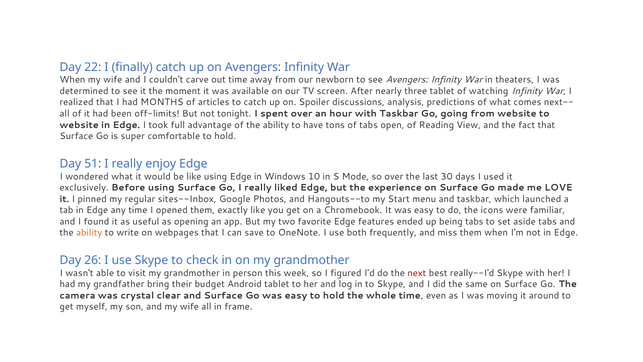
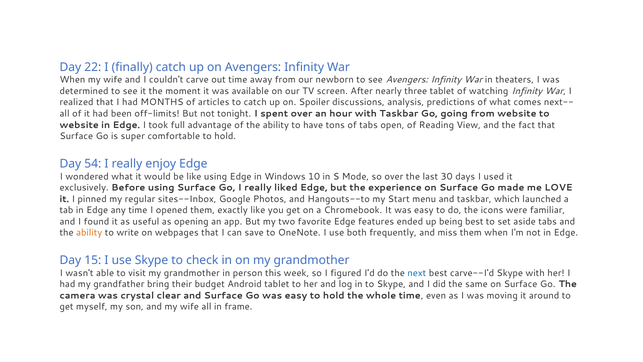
51: 51 -> 54
being tabs: tabs -> best
26: 26 -> 15
next colour: red -> blue
really--I'd: really--I'd -> carve--I'd
